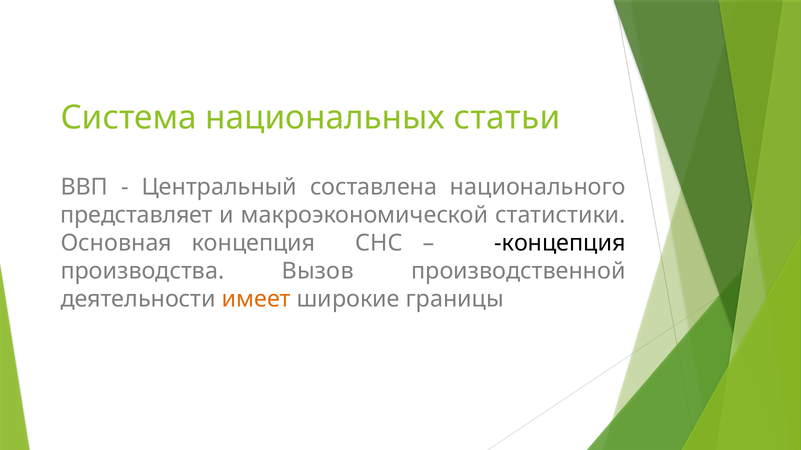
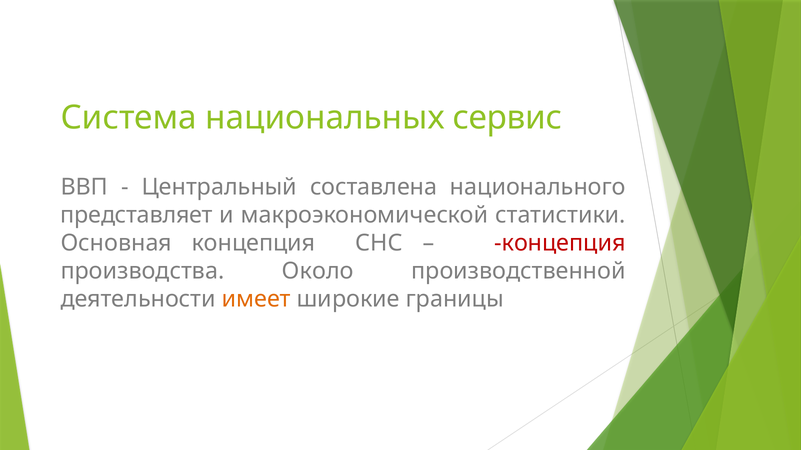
статьи: статьи -> сервис
концепция at (560, 243) colour: black -> red
Вызов: Вызов -> Около
